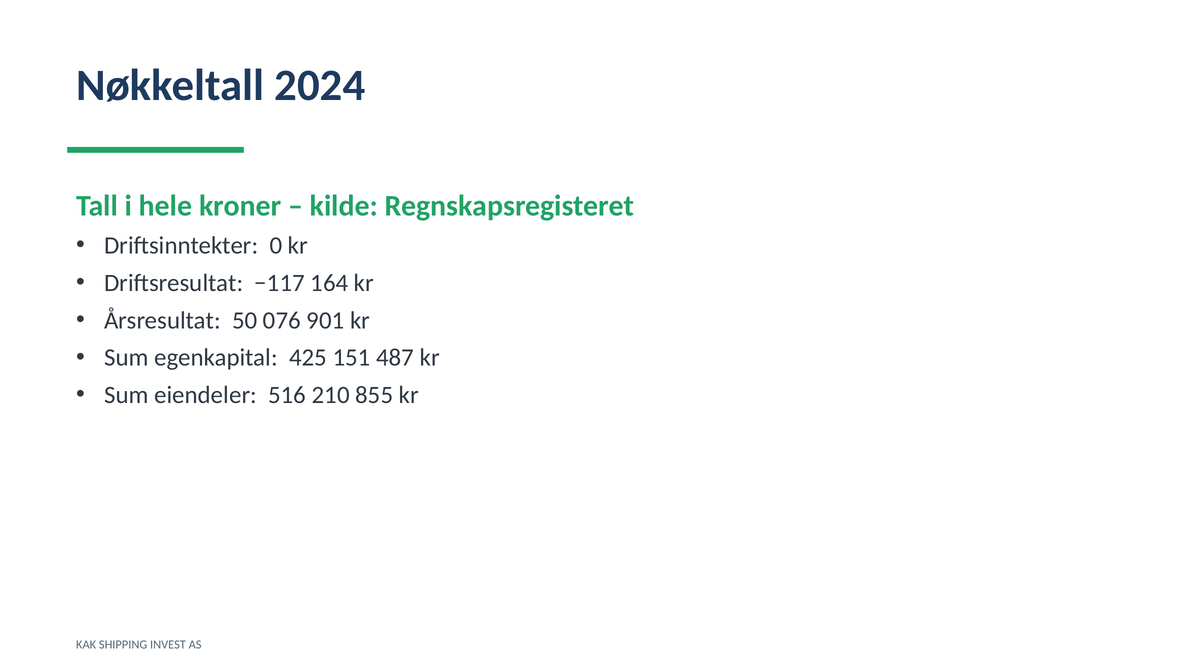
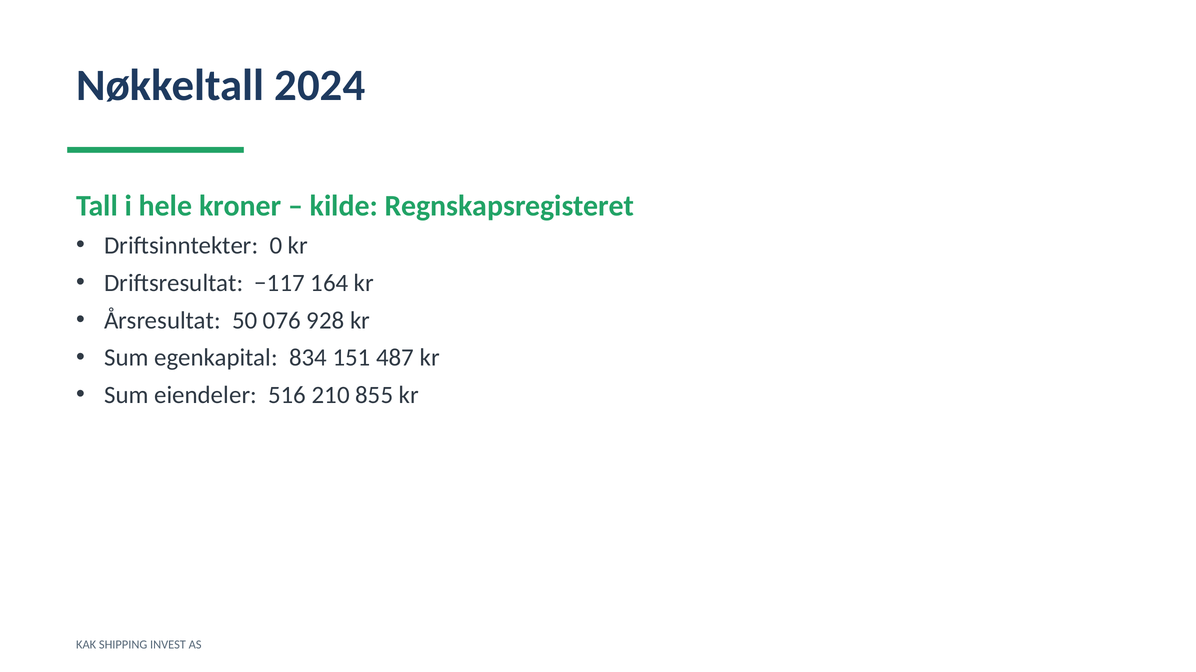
901: 901 -> 928
425: 425 -> 834
